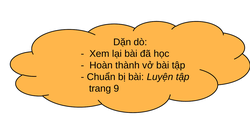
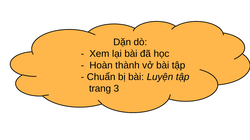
9: 9 -> 3
